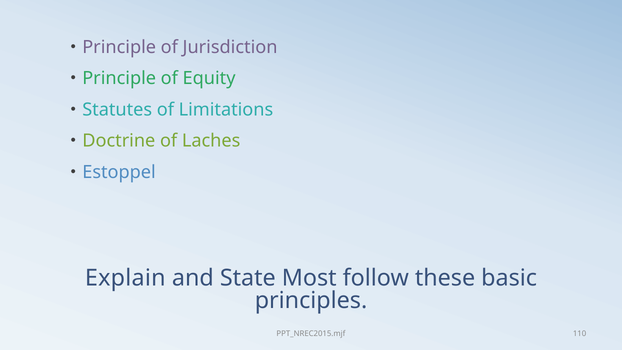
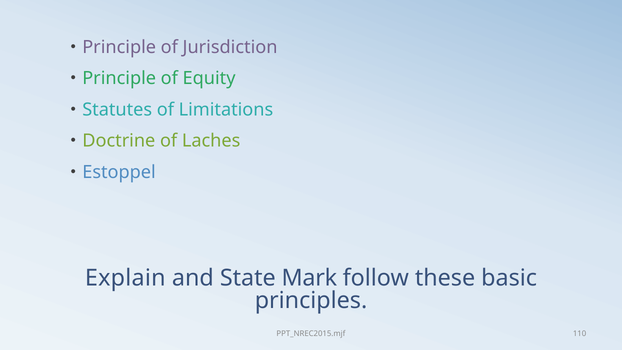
Most: Most -> Mark
